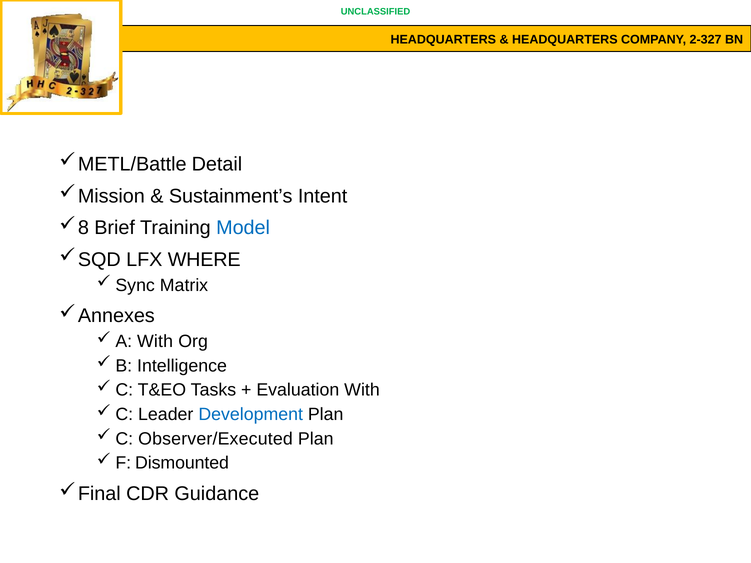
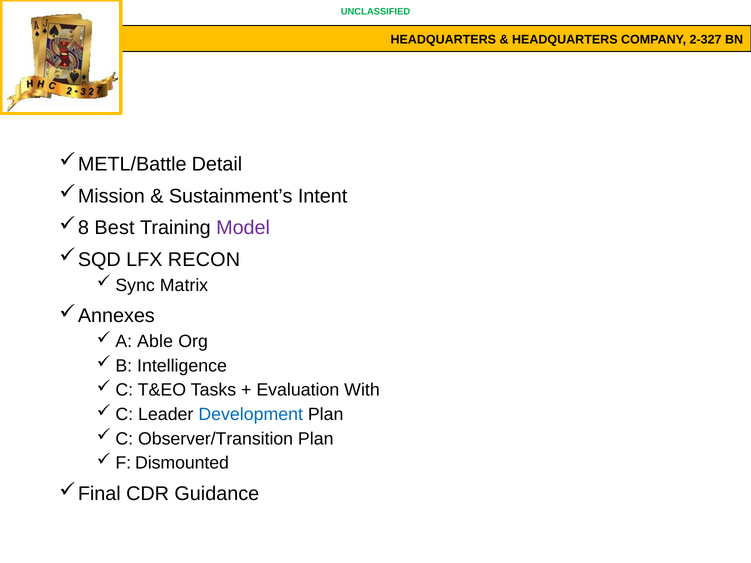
Brief: Brief -> Best
Model colour: blue -> purple
WHERE: WHERE -> RECON
A With: With -> Able
Observer/Executed: Observer/Executed -> Observer/Transition
